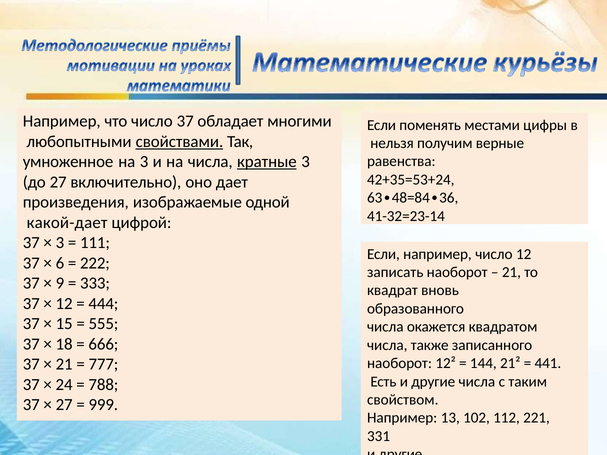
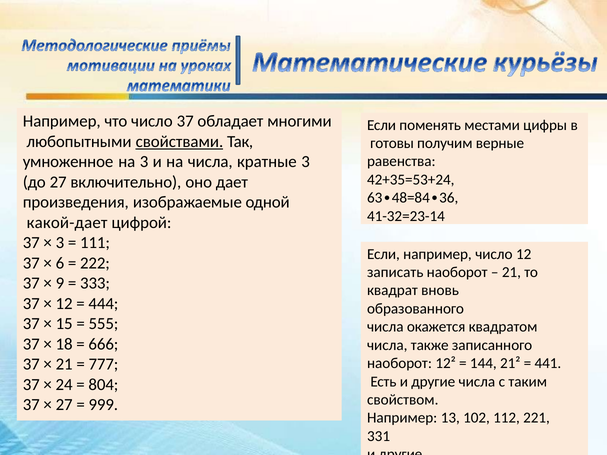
нельзя: нельзя -> готовы
кратные underline: present -> none
788: 788 -> 804
